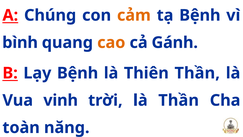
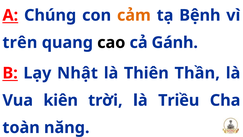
bình: bình -> trên
cao colour: orange -> black
Lạy Bệnh: Bệnh -> Nhật
vinh: vinh -> kiên
là Thần: Thần -> Triều
